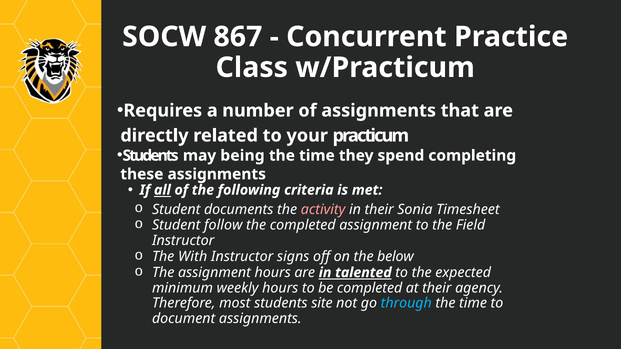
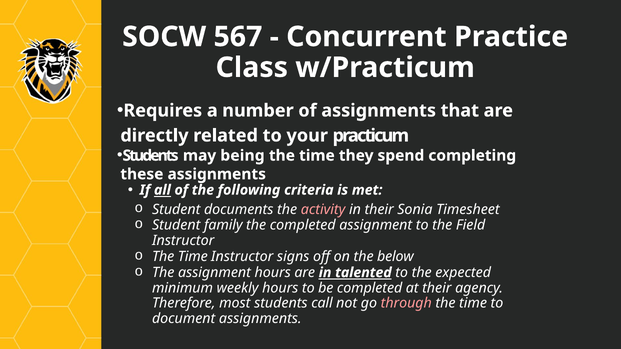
867: 867 -> 567
follow: follow -> family
With at (193, 257): With -> Time
site: site -> call
through colour: light blue -> pink
